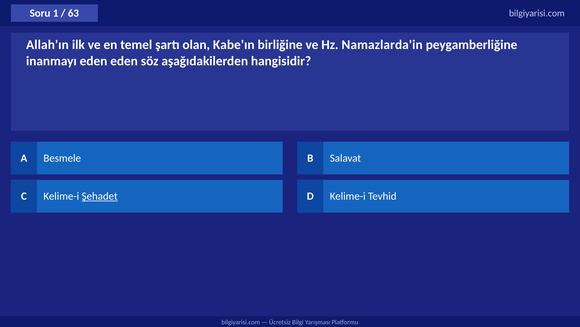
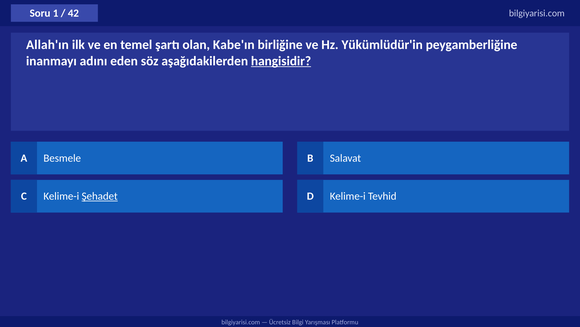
63: 63 -> 42
Namazlarda'in: Namazlarda'in -> Yükümlüdür'in
inanmayı eden: eden -> adını
hangisidir underline: none -> present
